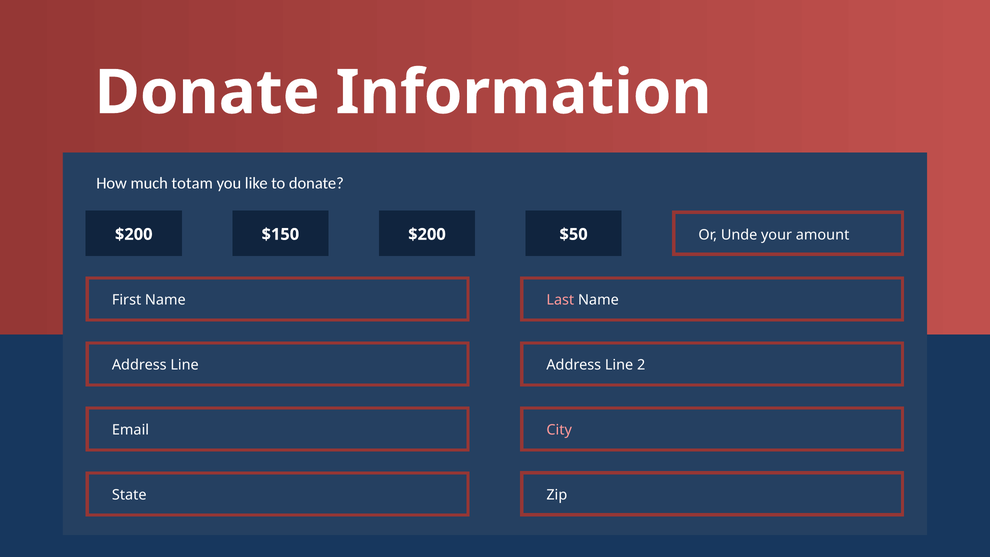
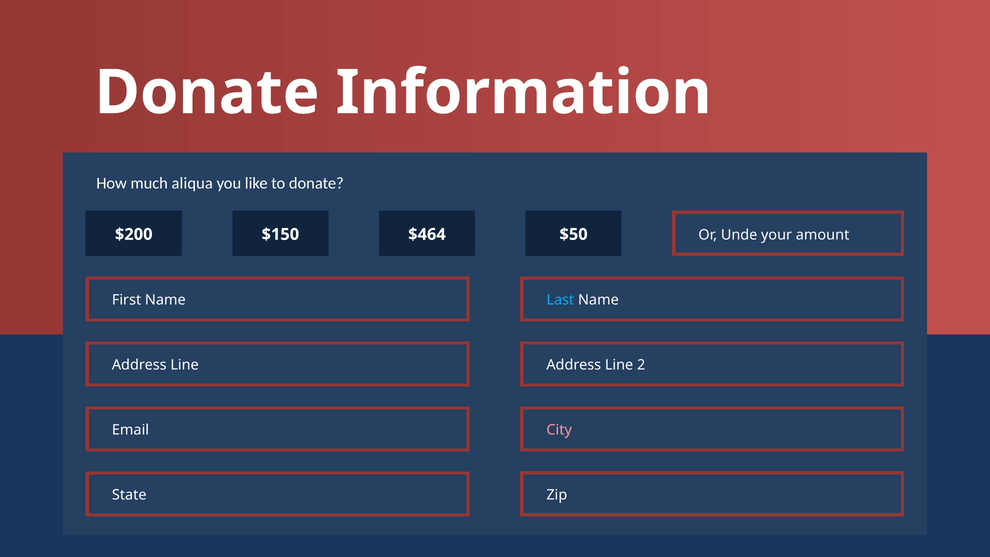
totam: totam -> aliqua
$200 at (427, 234): $200 -> $464
Last colour: pink -> light blue
